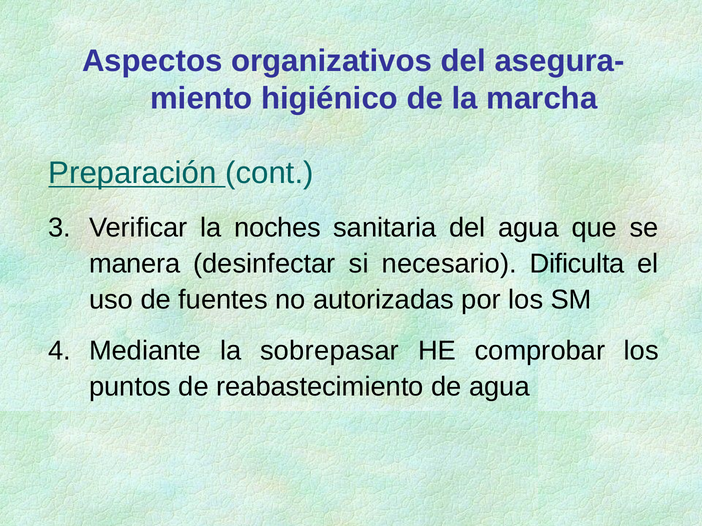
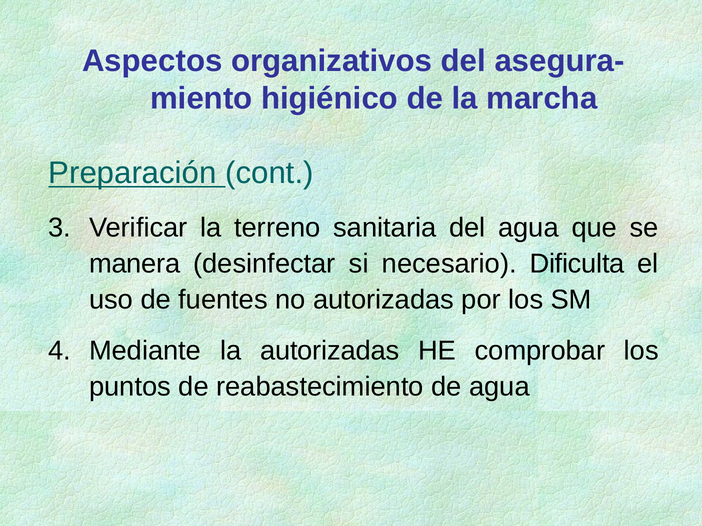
noches: noches -> terreno
la sobrepasar: sobrepasar -> autorizadas
